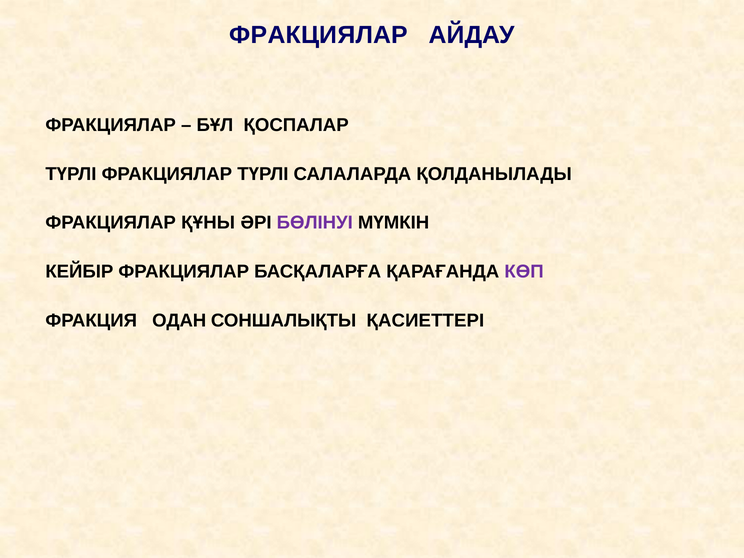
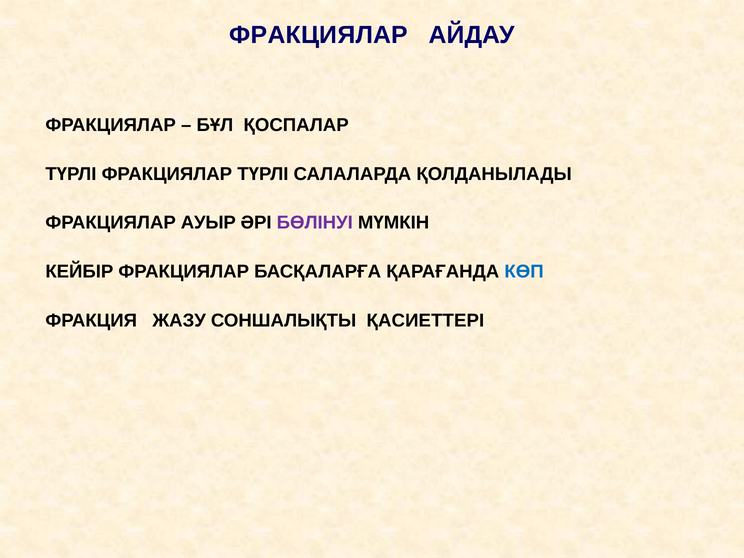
ҚҰНЫ: ҚҰНЫ -> АУЫР
КӨП colour: purple -> blue
ОДАН: ОДАН -> ЖАЗУ
